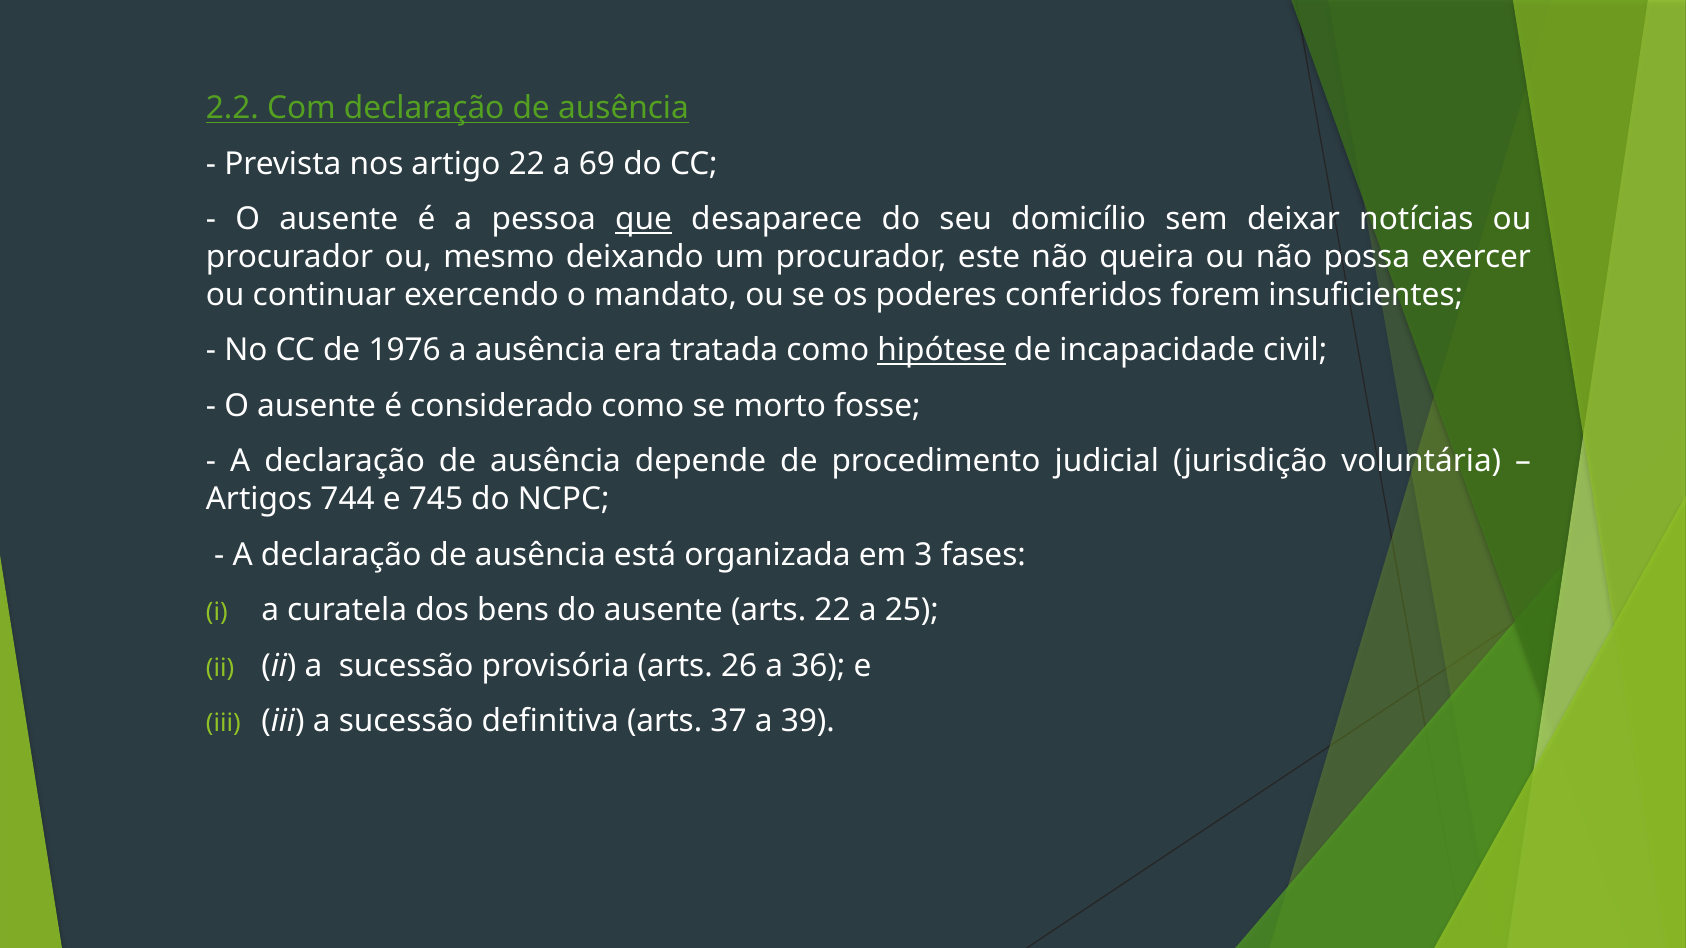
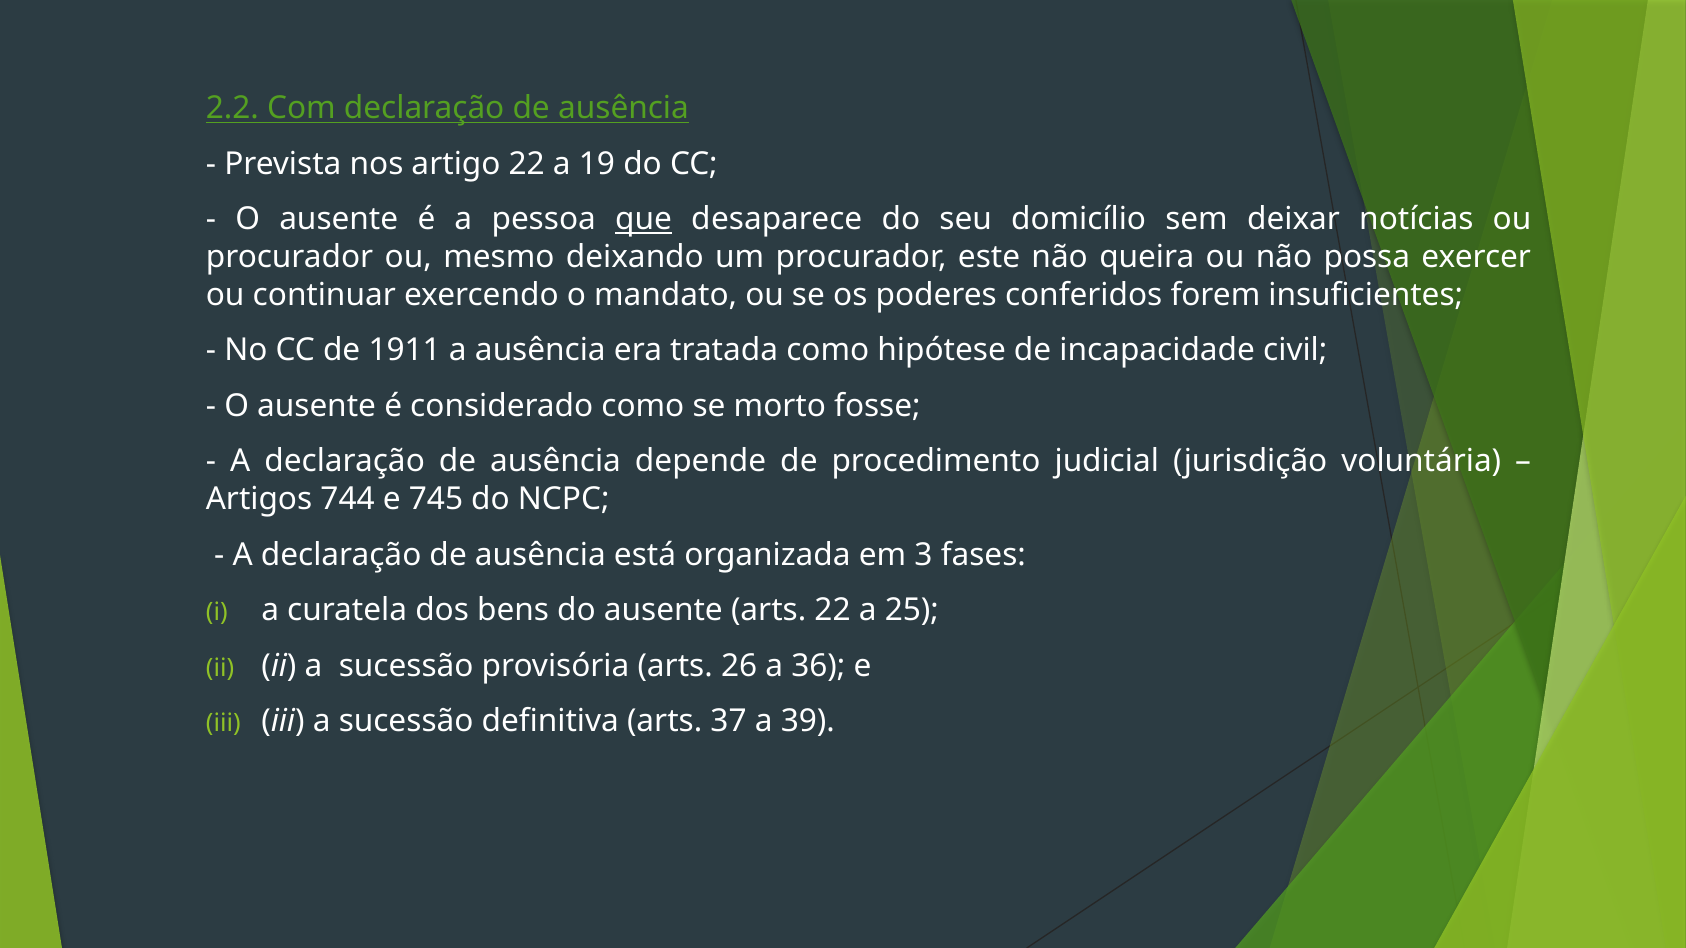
69: 69 -> 19
1976: 1976 -> 1911
hipótese underline: present -> none
